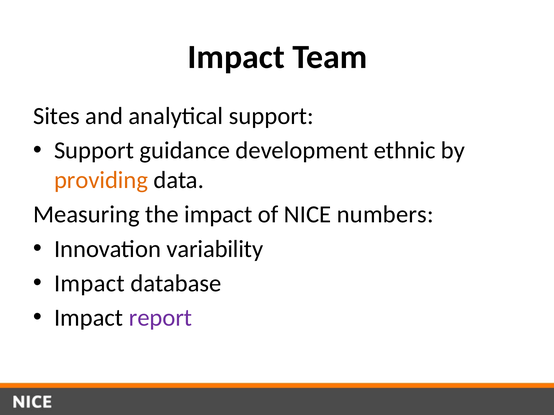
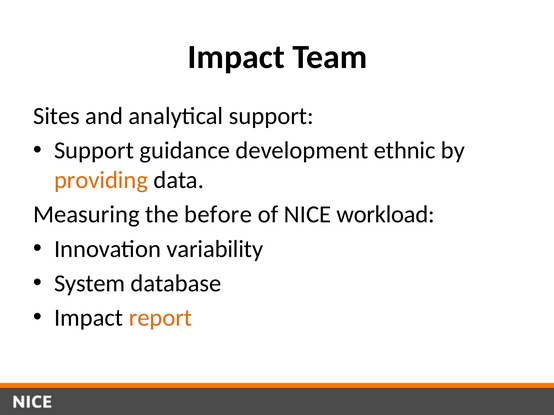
the impact: impact -> before
numbers: numbers -> workload
Impact at (89, 284): Impact -> System
report colour: purple -> orange
